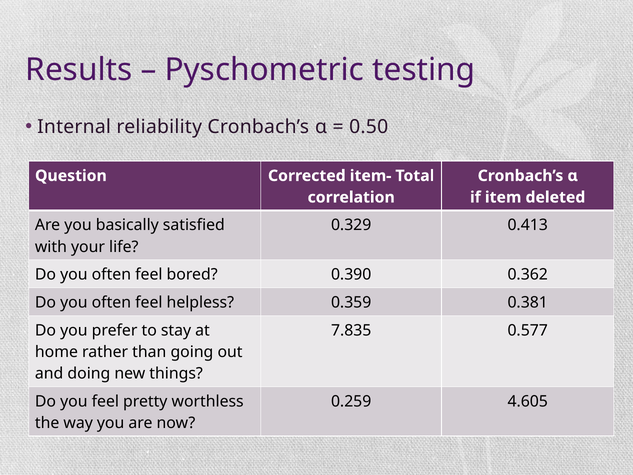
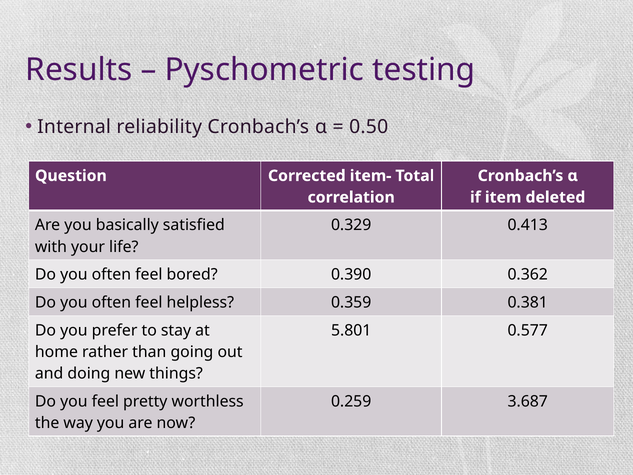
7.835: 7.835 -> 5.801
4.605: 4.605 -> 3.687
